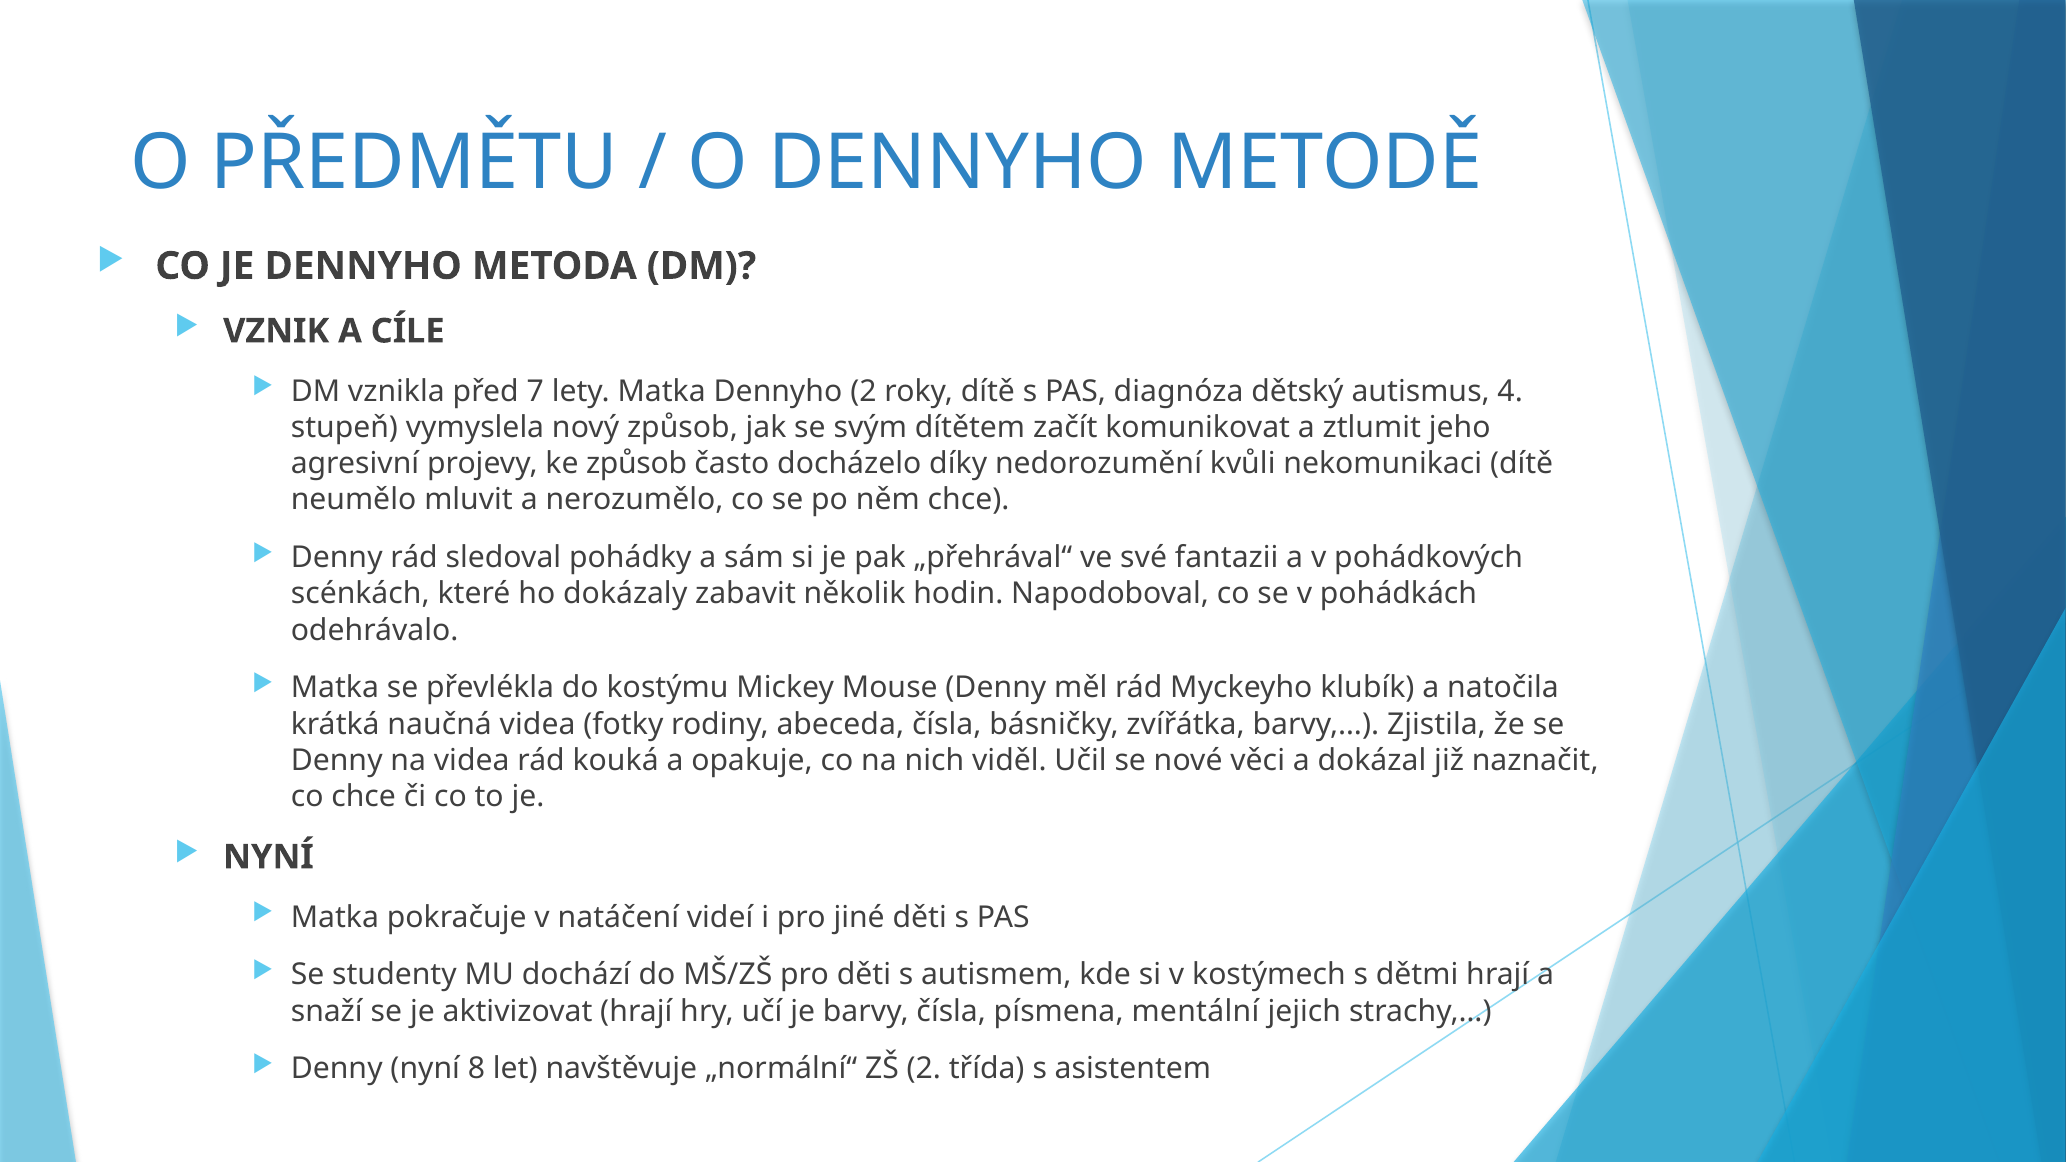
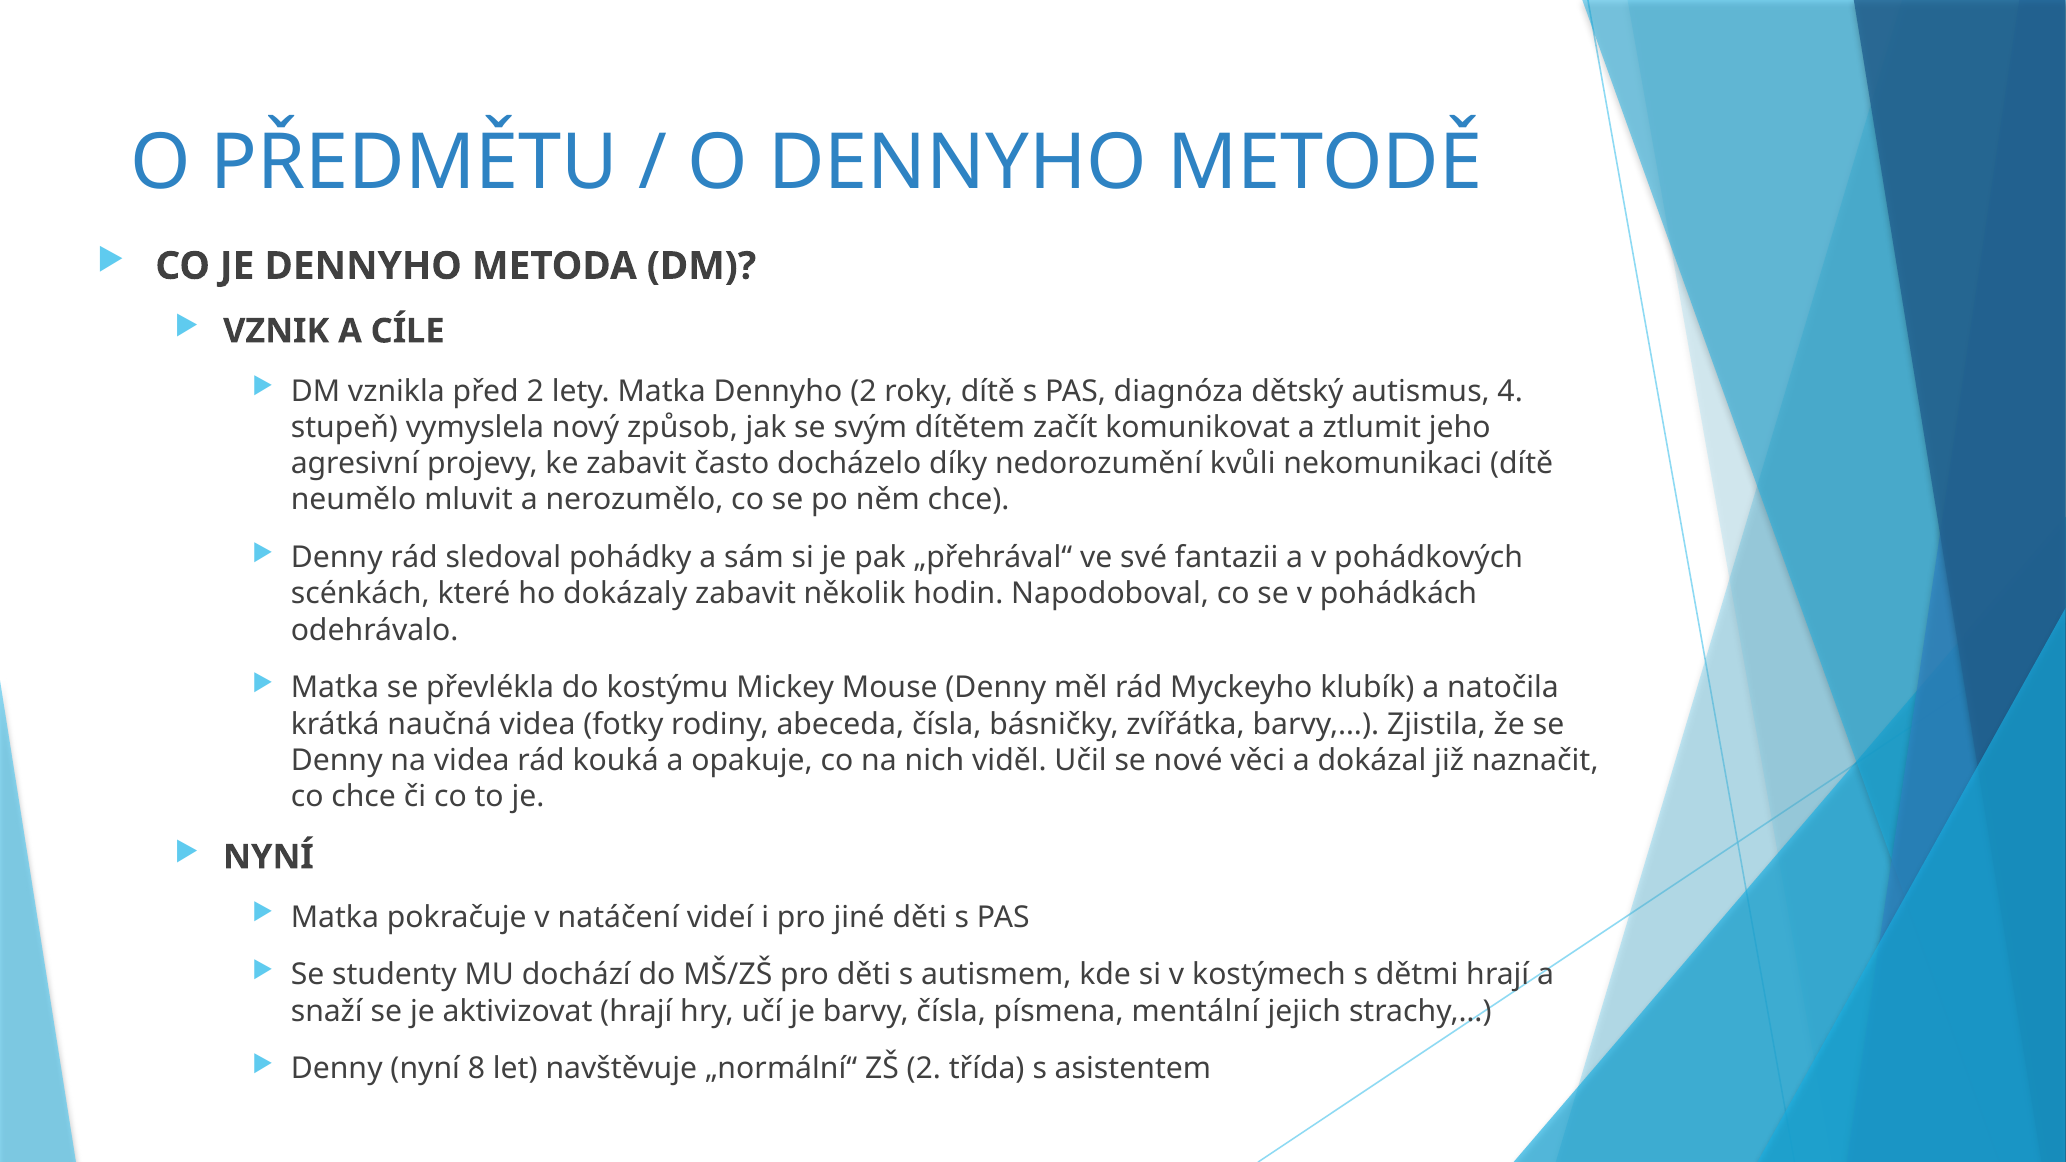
před 7: 7 -> 2
ke způsob: způsob -> zabavit
